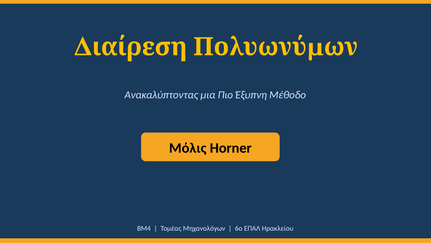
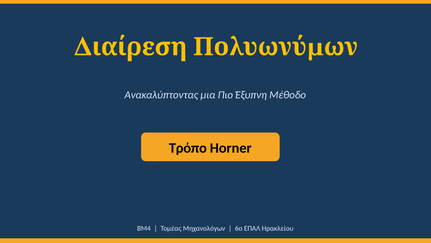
Μόλις: Μόλις -> Τρόπο
